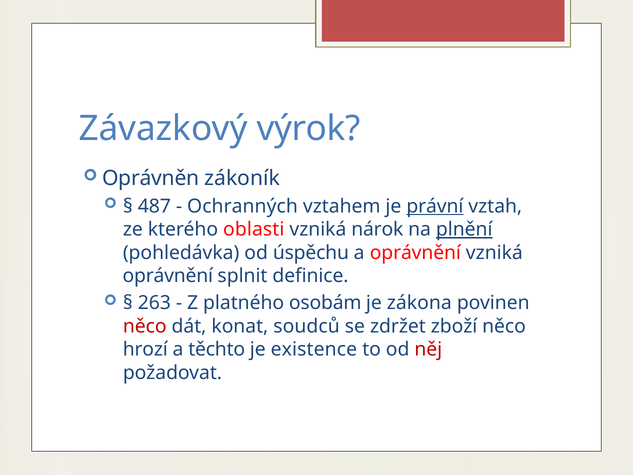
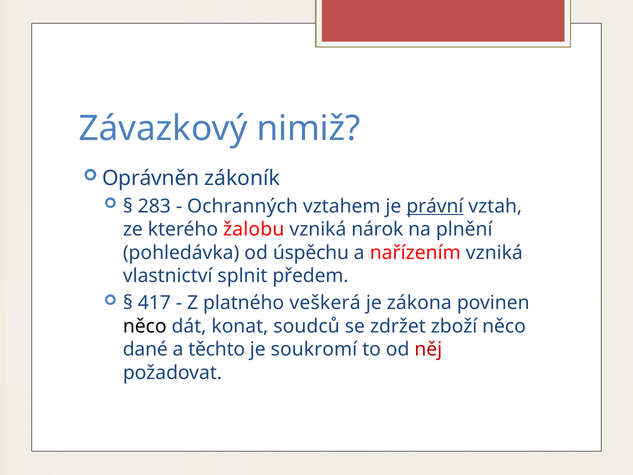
výrok: výrok -> nimiž
487: 487 -> 283
oblasti: oblasti -> žalobu
plnění underline: present -> none
a oprávnění: oprávnění -> nařízením
oprávnění at (168, 276): oprávnění -> vlastnictví
definice: definice -> předem
263: 263 -> 417
osobám: osobám -> veškerá
něco at (145, 326) colour: red -> black
hrozí: hrozí -> dané
existence: existence -> soukromí
